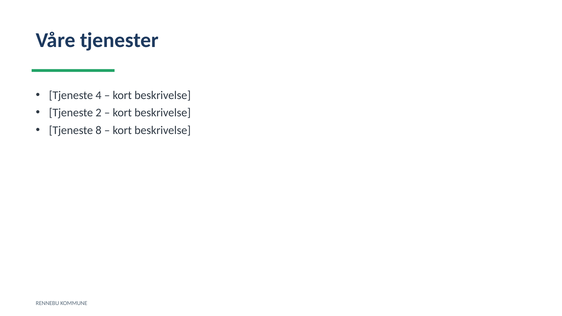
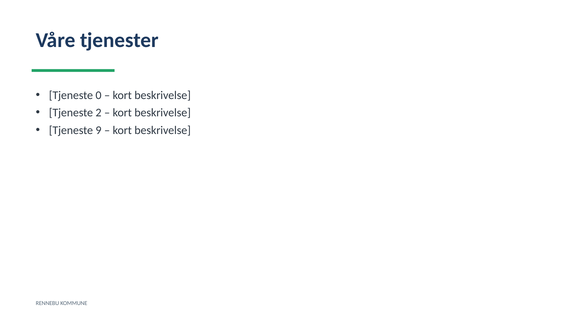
4: 4 -> 0
8: 8 -> 9
